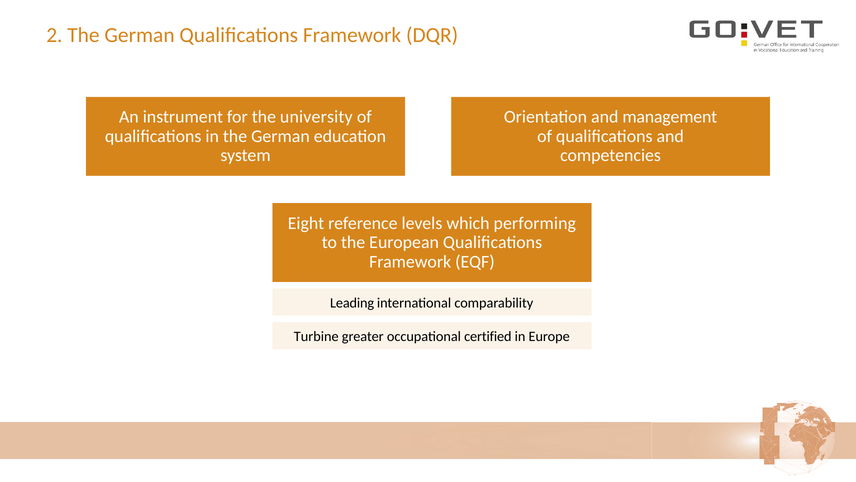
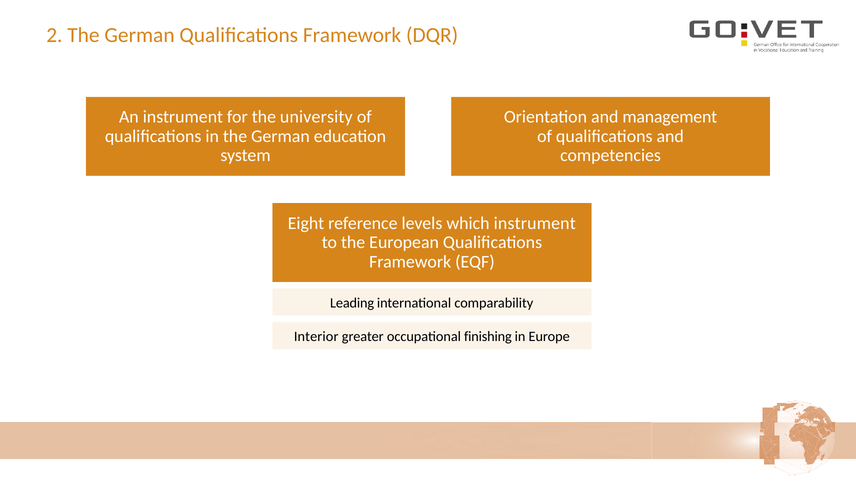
which performing: performing -> instrument
Turbine: Turbine -> Interior
certified: certified -> finishing
